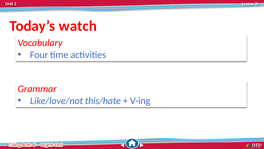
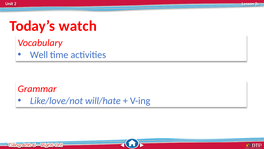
Four: Four -> Well
this/hate: this/hate -> will/hate
